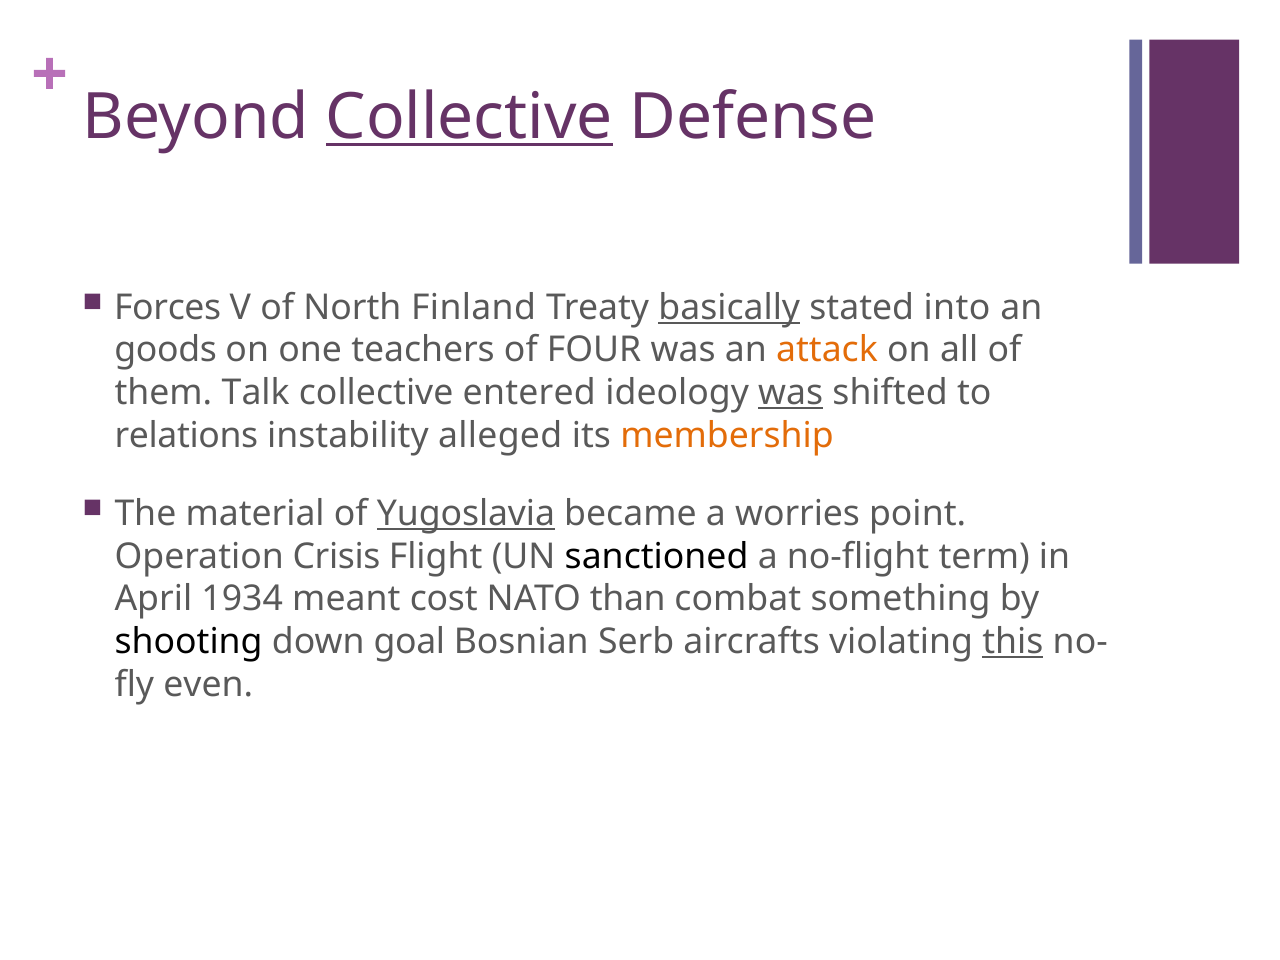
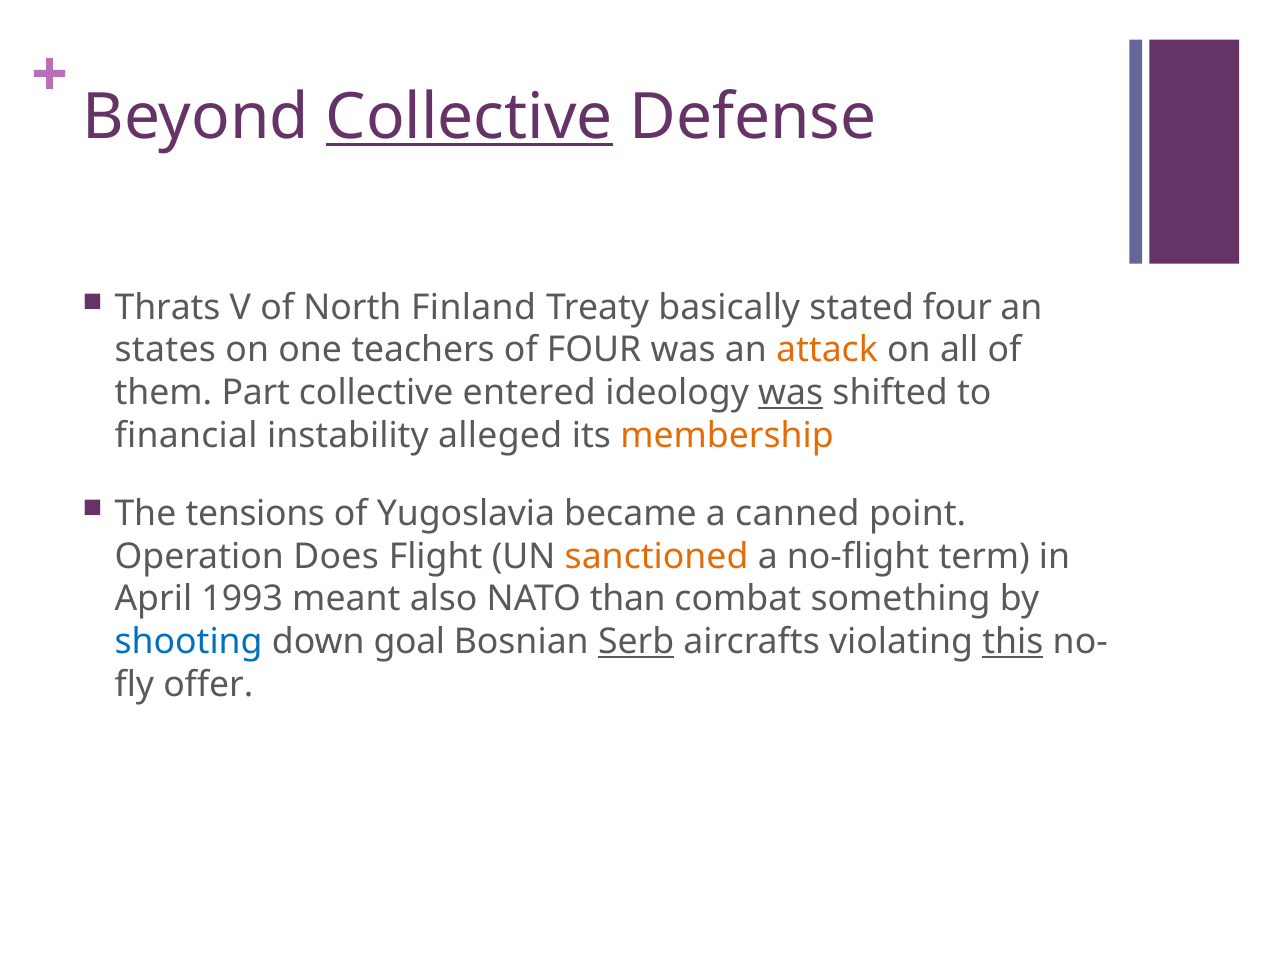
Forces: Forces -> Thrats
basically underline: present -> none
stated into: into -> four
goods: goods -> states
Talk: Talk -> Part
relations: relations -> financial
material: material -> tensions
Yugoslavia underline: present -> none
worries: worries -> canned
Crisis: Crisis -> Does
sanctioned colour: black -> orange
1934: 1934 -> 1993
cost: cost -> also
shooting colour: black -> blue
Serb underline: none -> present
even: even -> offer
